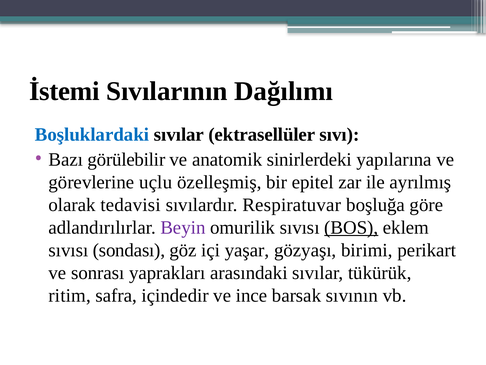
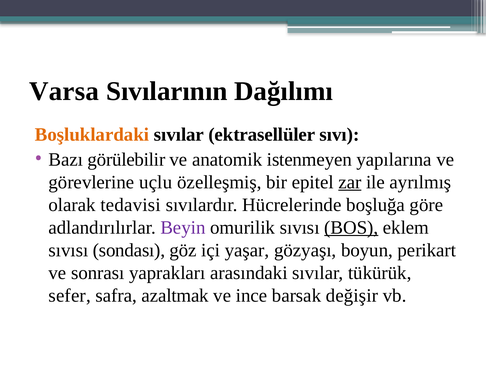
İstemi: İstemi -> Varsa
Boşluklardaki colour: blue -> orange
sinirlerdeki: sinirlerdeki -> istenmeyen
zar underline: none -> present
Respiratuvar: Respiratuvar -> Hücrelerinde
birimi: birimi -> boyun
ritim: ritim -> sefer
içindedir: içindedir -> azaltmak
sıvının: sıvının -> değişir
